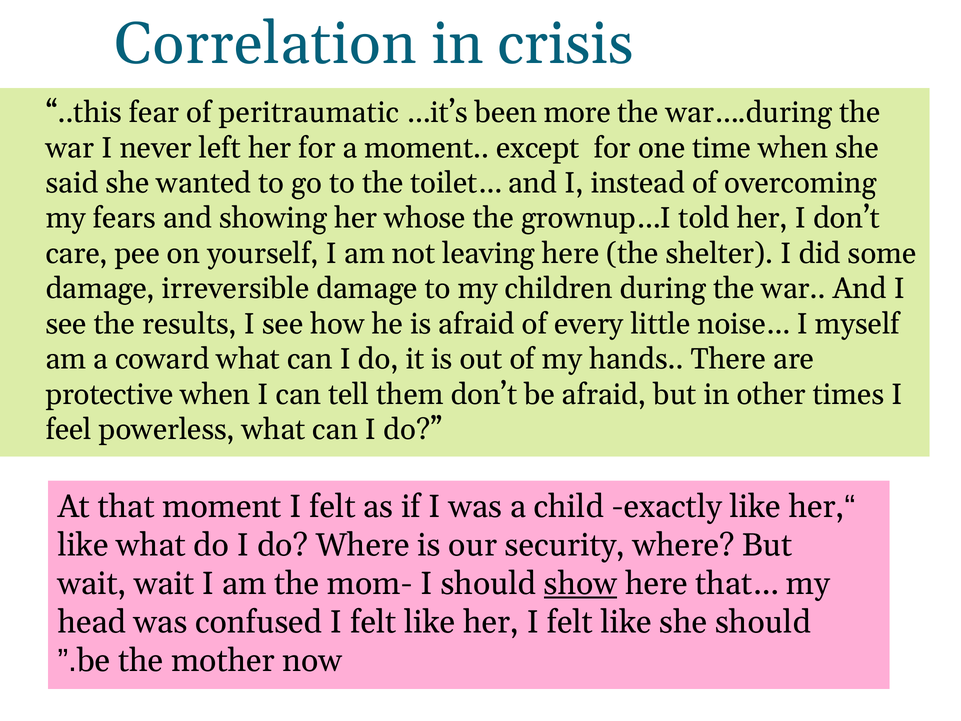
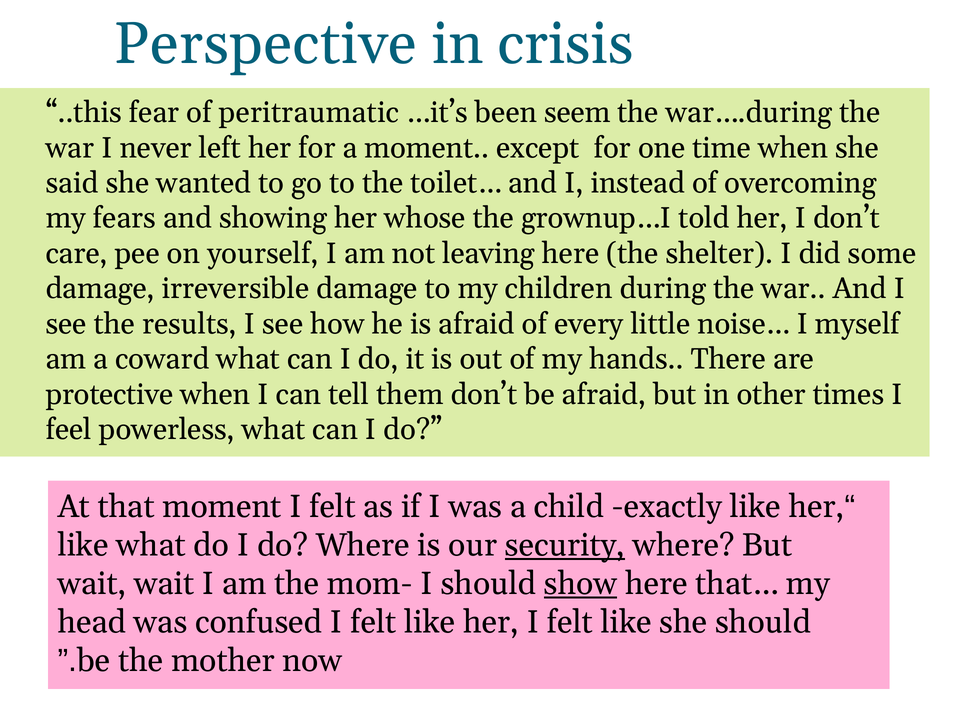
Correlation: Correlation -> Perspective
more: more -> seem
security underline: none -> present
